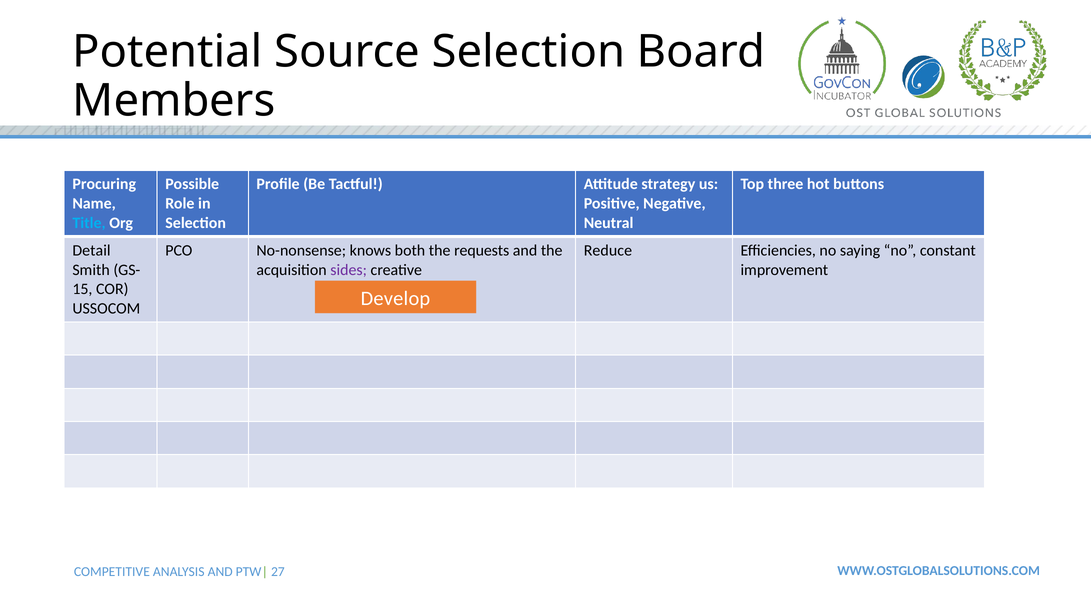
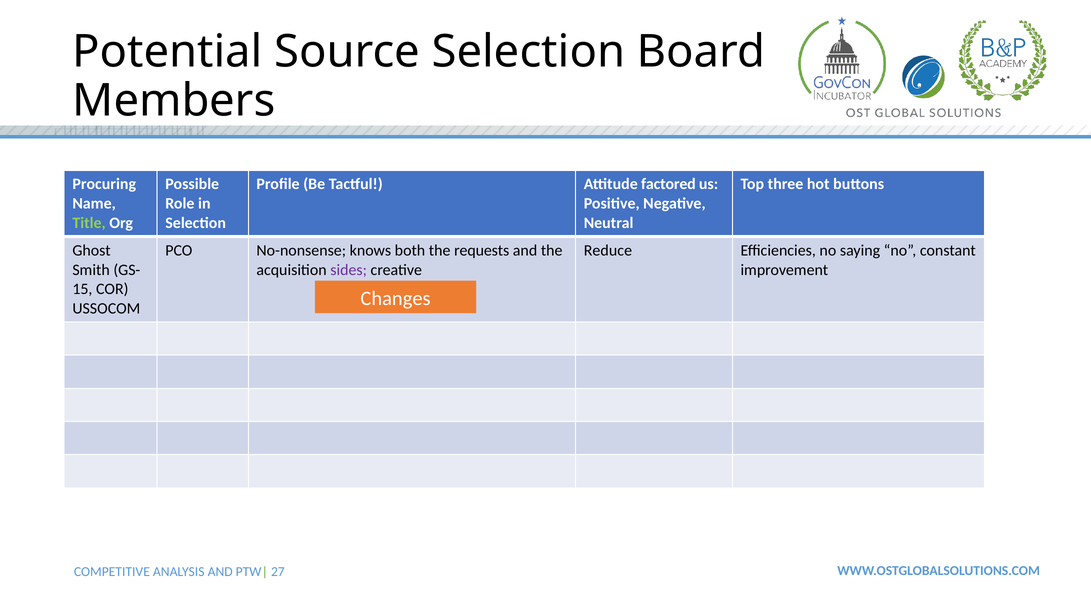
strategy: strategy -> factored
Title colour: light blue -> light green
Detail: Detail -> Ghost
Develop: Develop -> Changes
